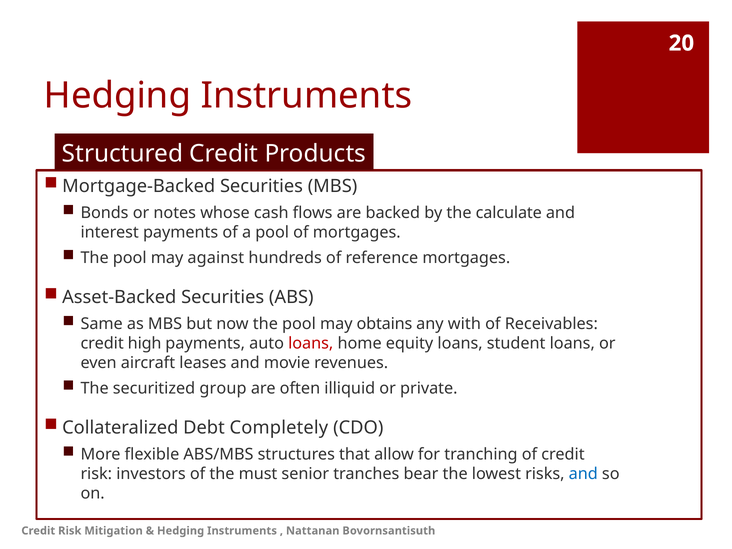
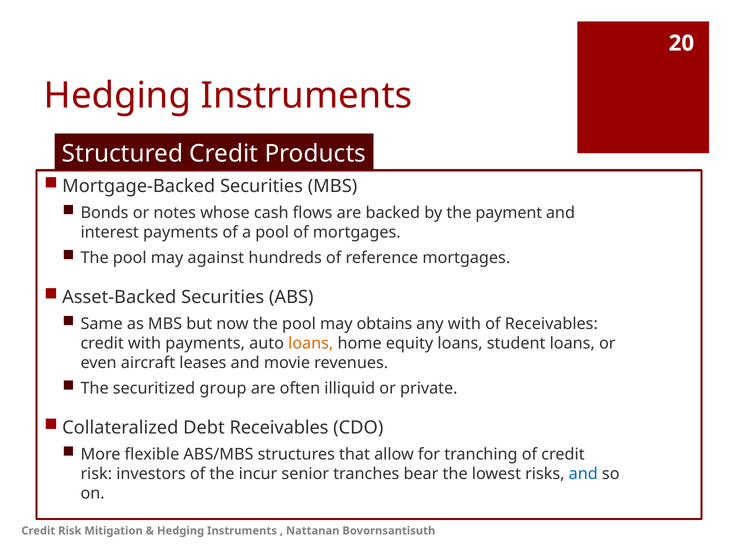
calculate: calculate -> payment
credit high: high -> with
loans at (311, 343) colour: red -> orange
Debt Completely: Completely -> Receivables
must: must -> incur
